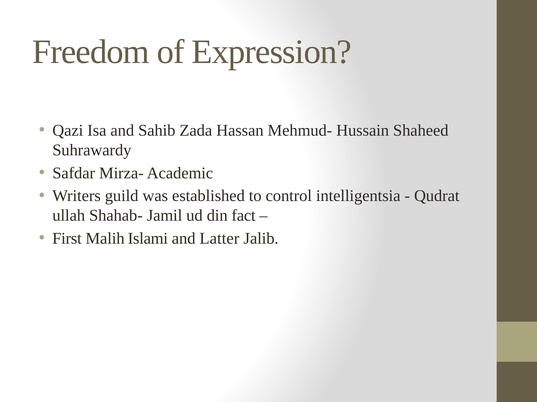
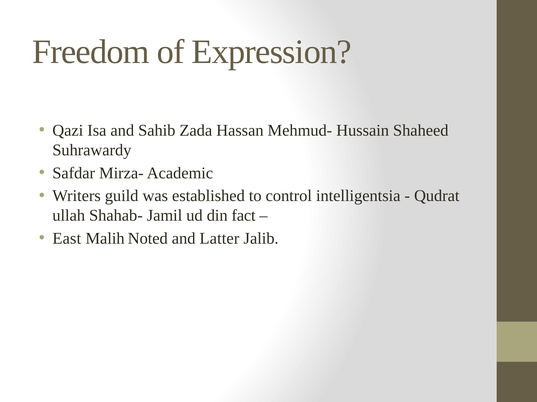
First: First -> East
Islami: Islami -> Noted
